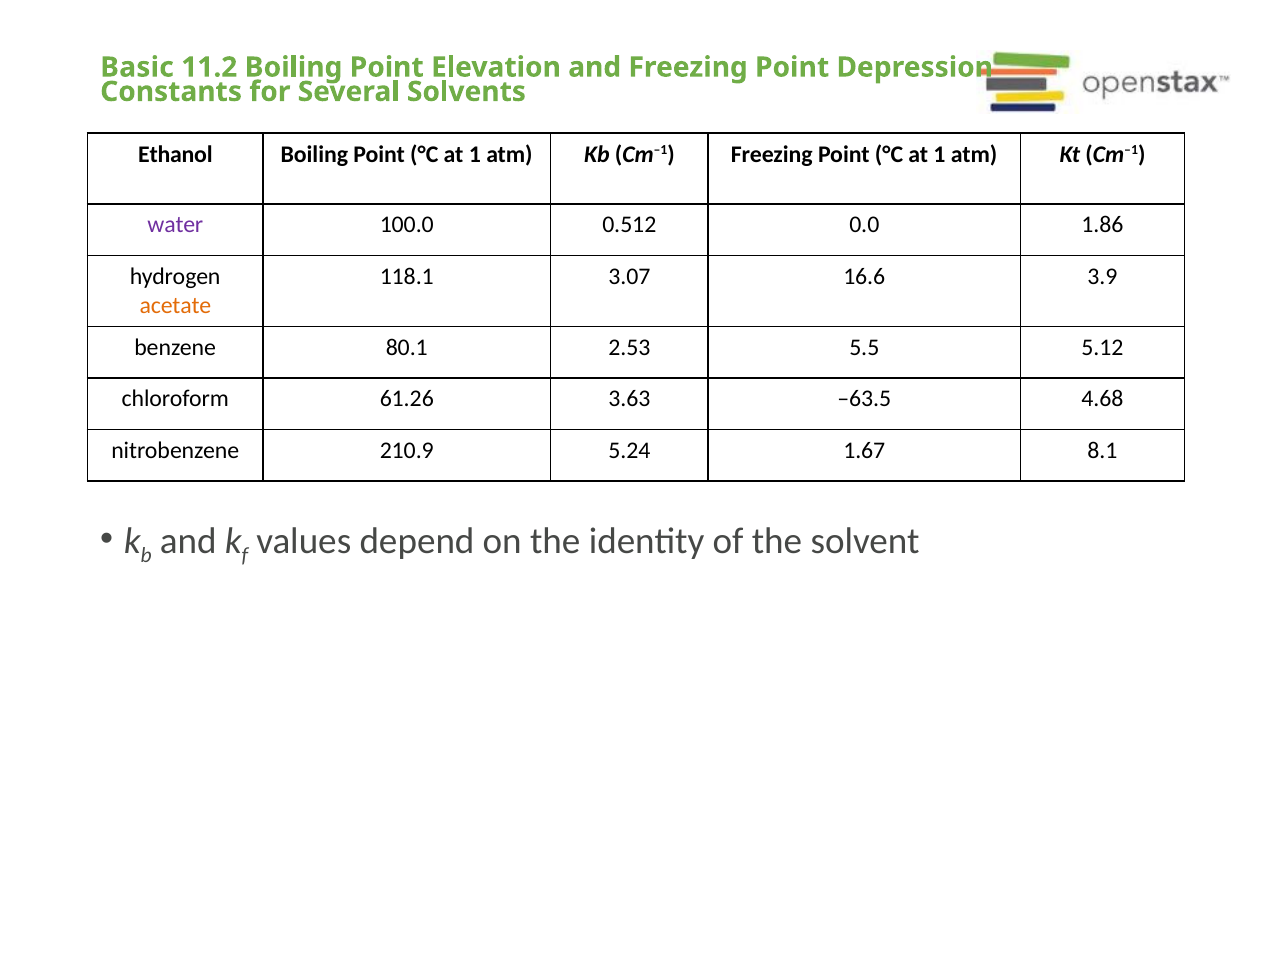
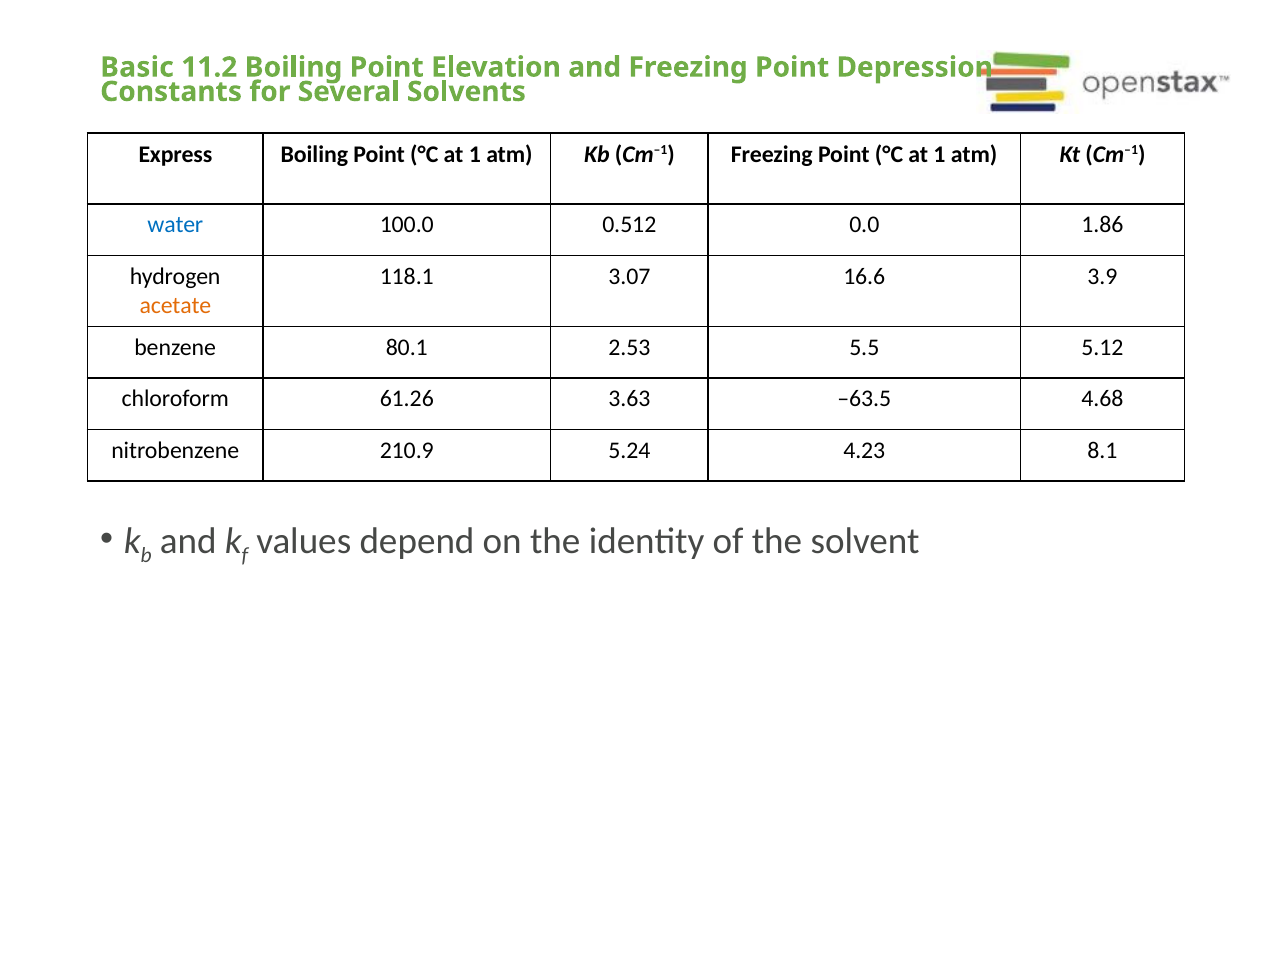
Ethanol: Ethanol -> Express
water colour: purple -> blue
1.67: 1.67 -> 4.23
